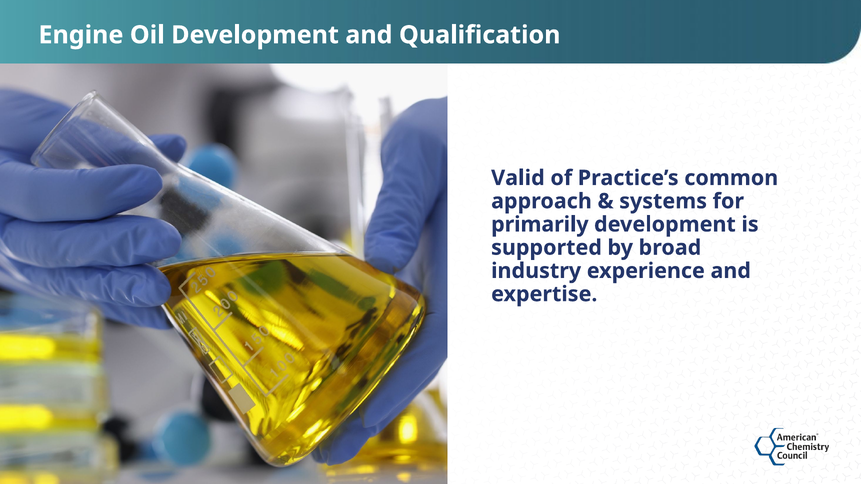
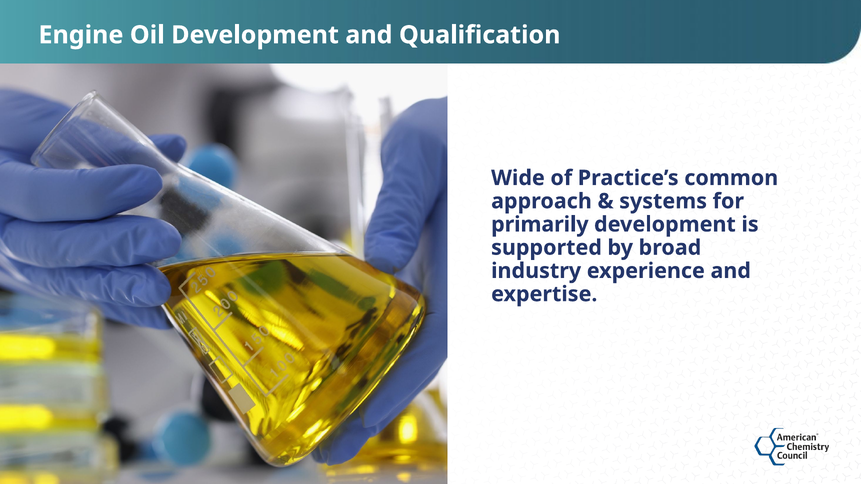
Valid: Valid -> Wide
